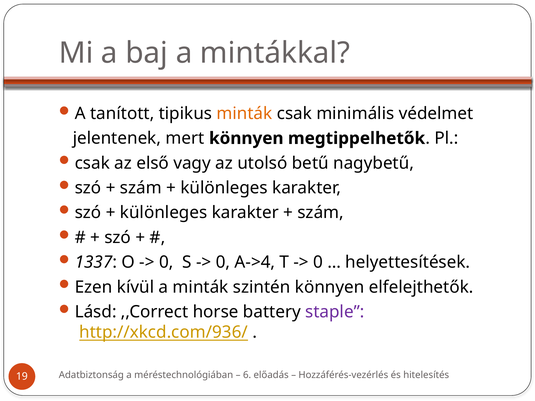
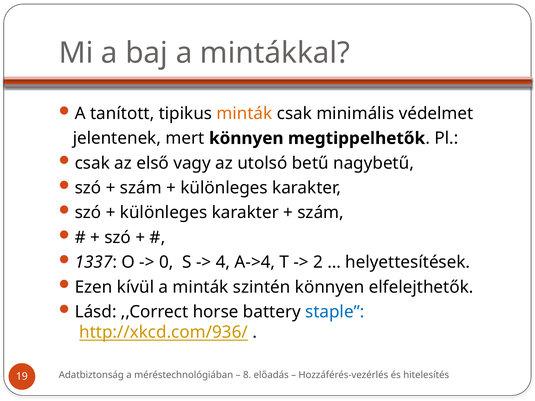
0 at (223, 262): 0 -> 4
0 at (318, 262): 0 -> 2
staple colour: purple -> blue
6: 6 -> 8
